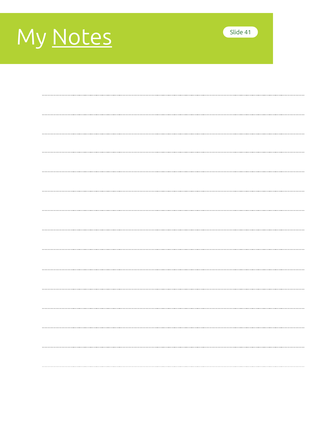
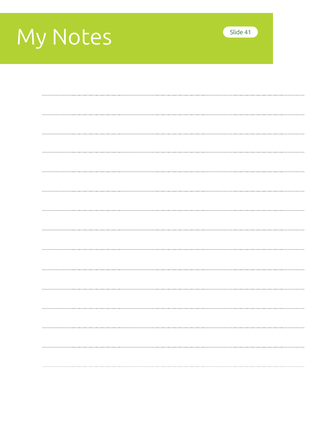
Notes underline: present -> none
